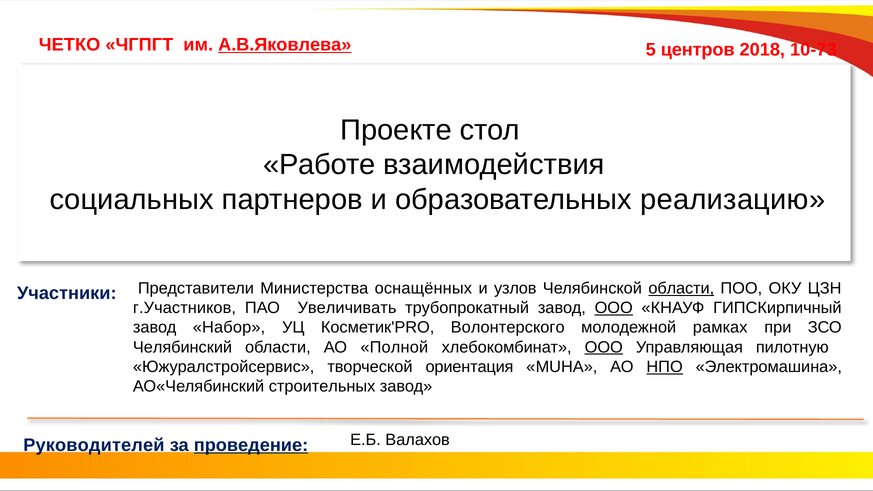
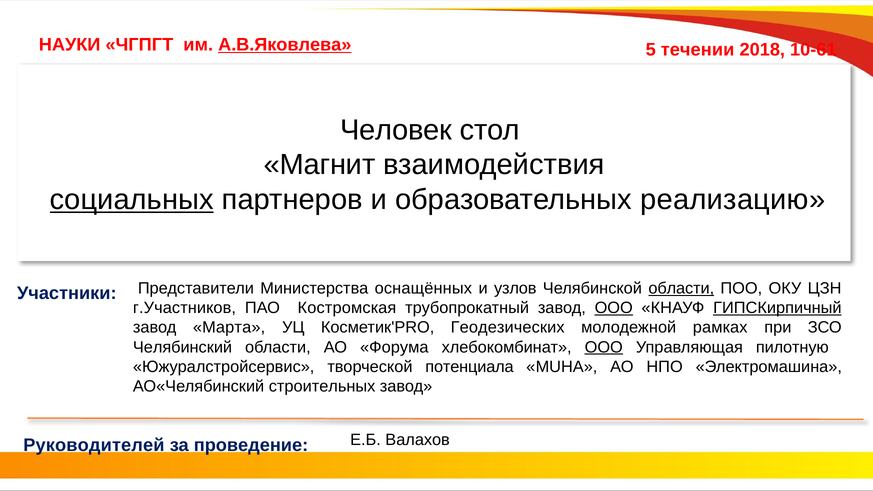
ЧЕТКО: ЧЕТКО -> НАУКИ
центров: центров -> течении
10-73: 10-73 -> 10-61
Проекте: Проекте -> Человек
Работе: Работе -> Магнит
социальных underline: none -> present
Увеличивать: Увеличивать -> Костромская
ГИПСКирпичный underline: none -> present
Набор: Набор -> Марта
Волонтерского: Волонтерского -> Геодезических
Полной: Полной -> Форума
ориентация: ориентация -> потенциала
НПО underline: present -> none
проведение underline: present -> none
